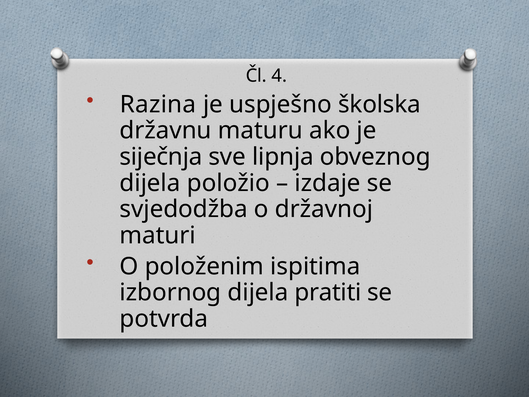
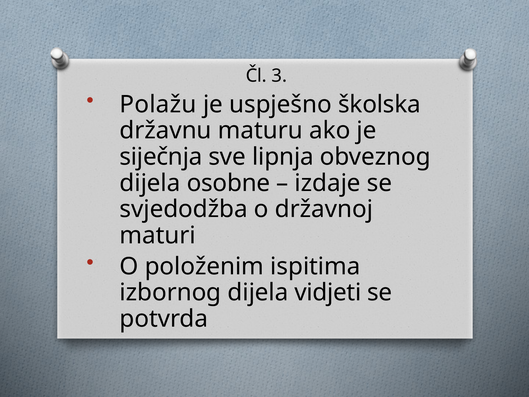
4: 4 -> 3
Razina: Razina -> Polažu
položio: položio -> osobne
pratiti: pratiti -> vidjeti
